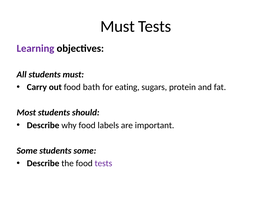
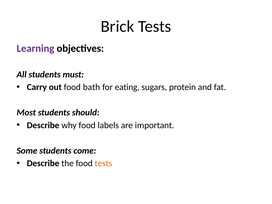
Must at (118, 26): Must -> Brick
students some: some -> come
tests at (103, 163) colour: purple -> orange
